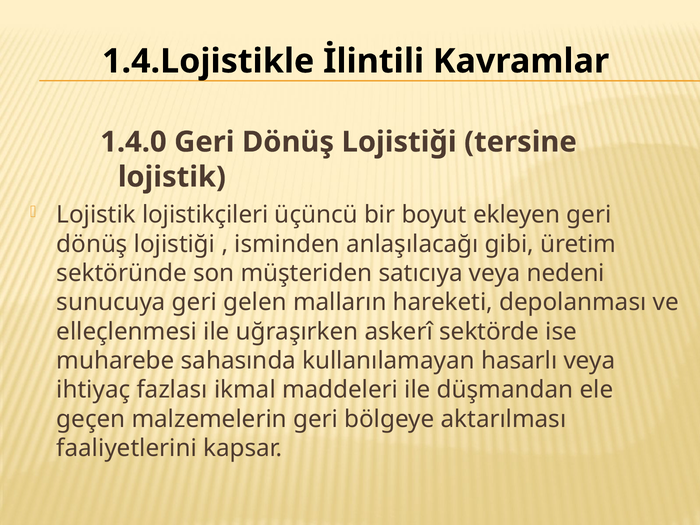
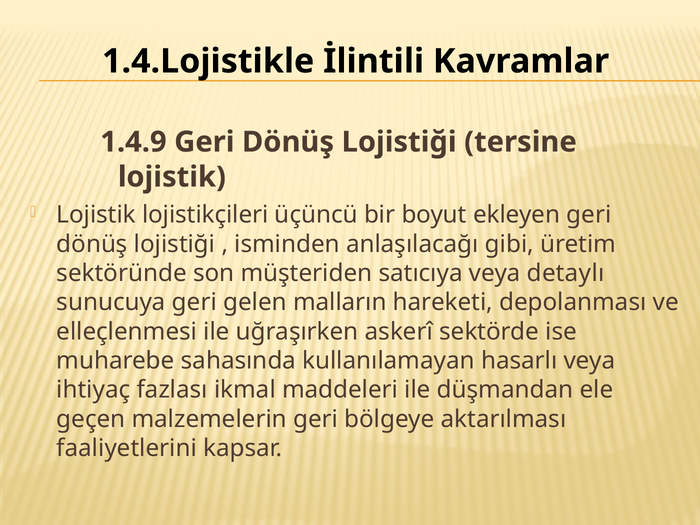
1.4.0: 1.4.0 -> 1.4.9
nedeni: nedeni -> detaylı
